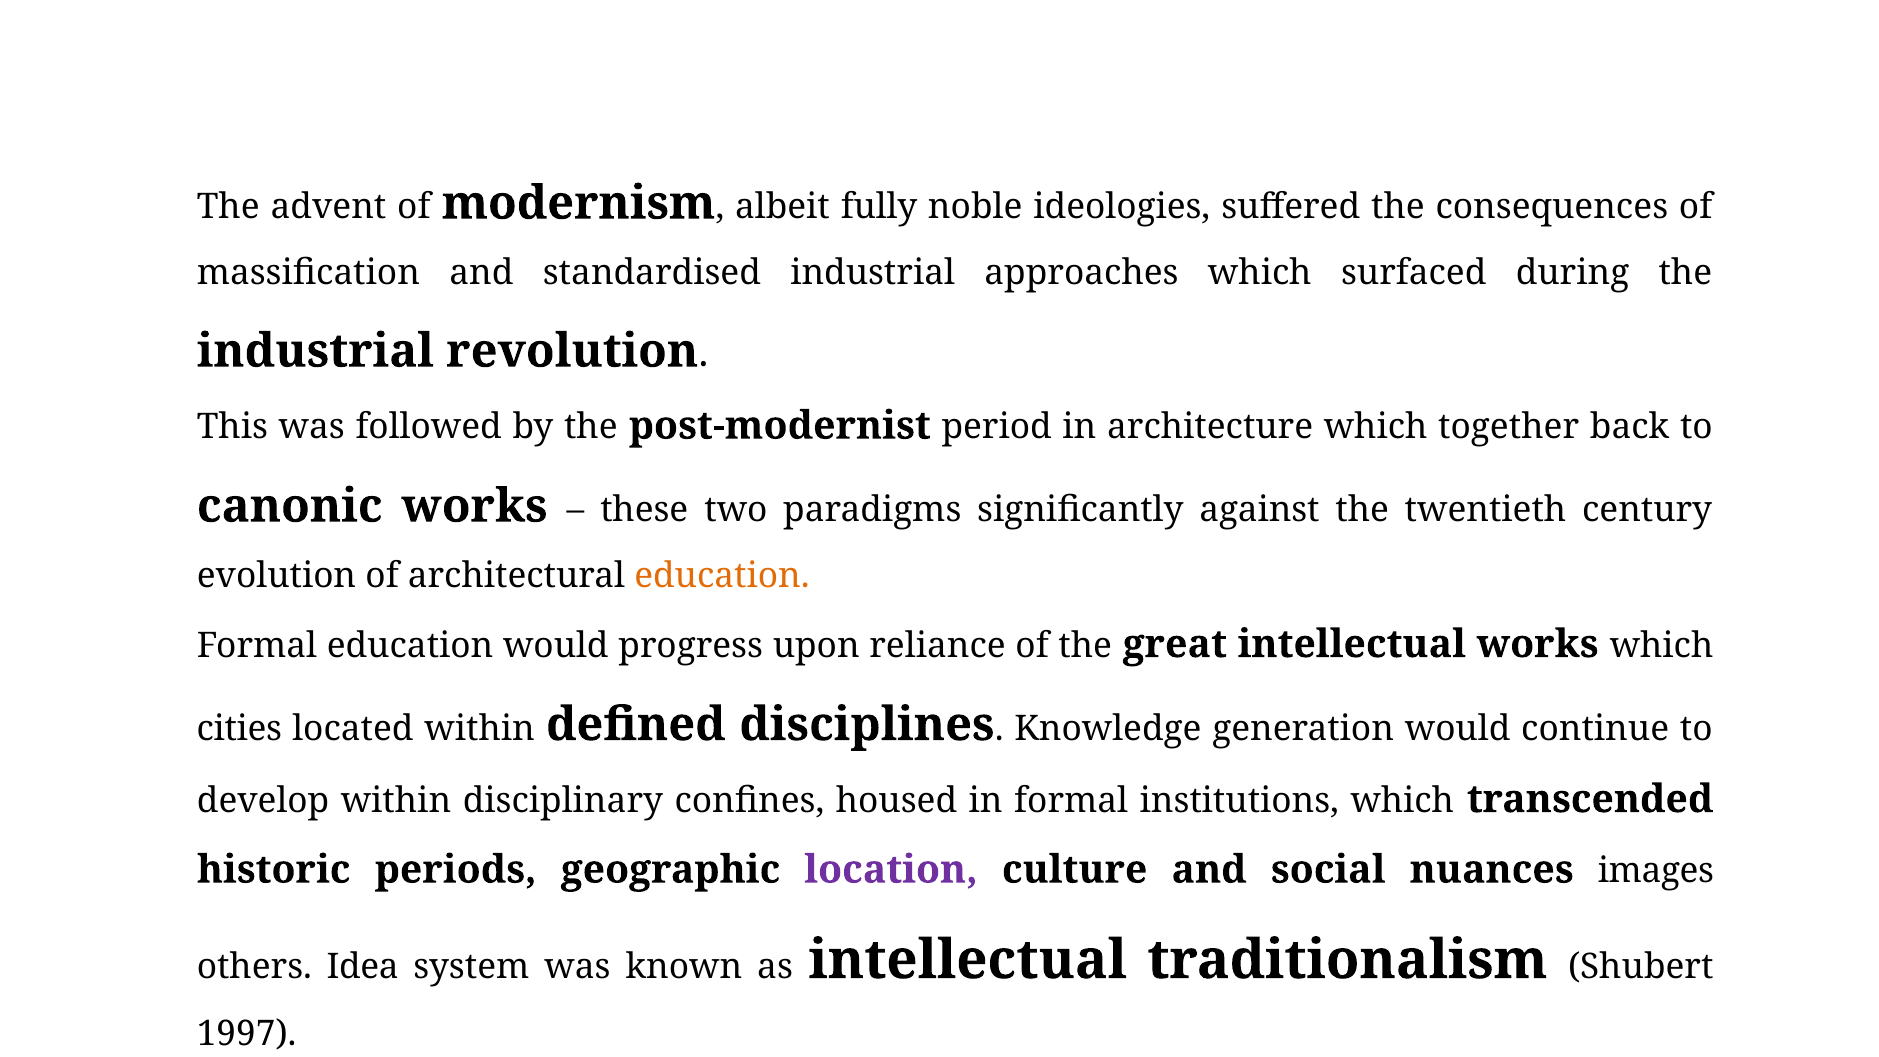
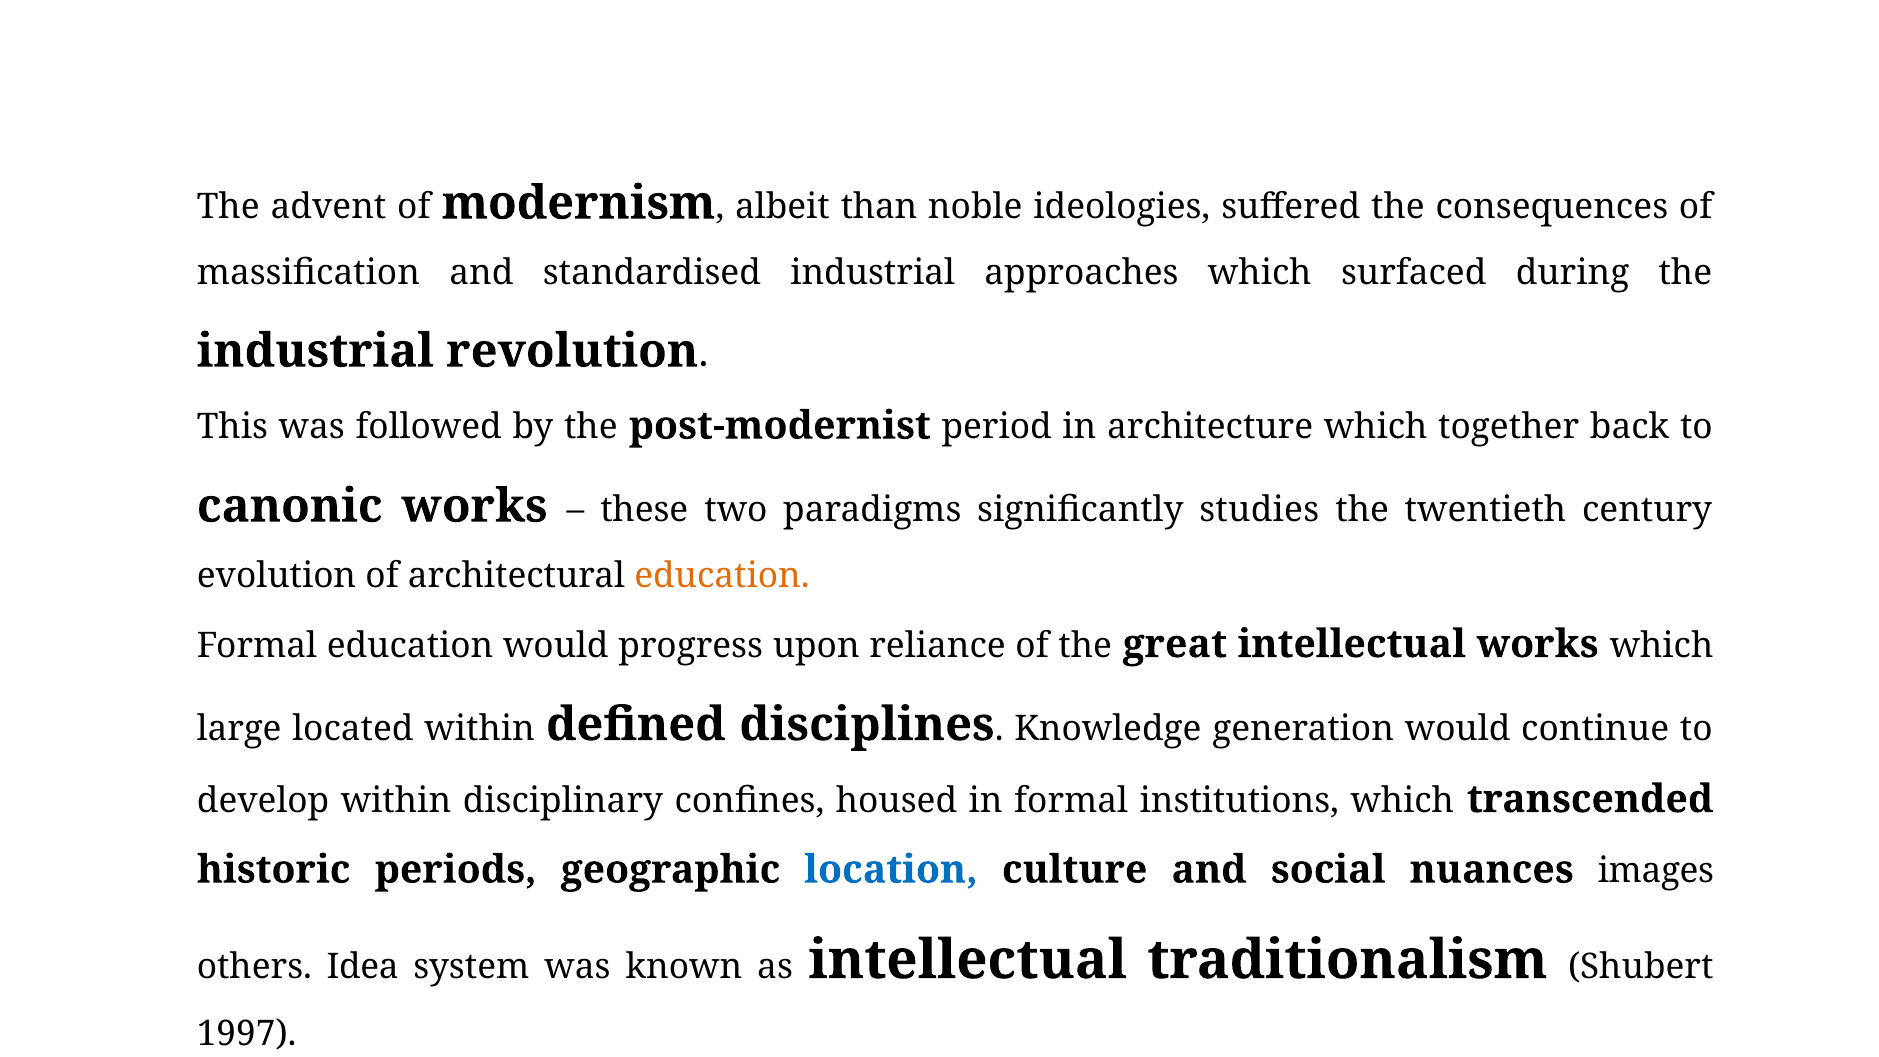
fully: fully -> than
against: against -> studies
cities: cities -> large
location colour: purple -> blue
